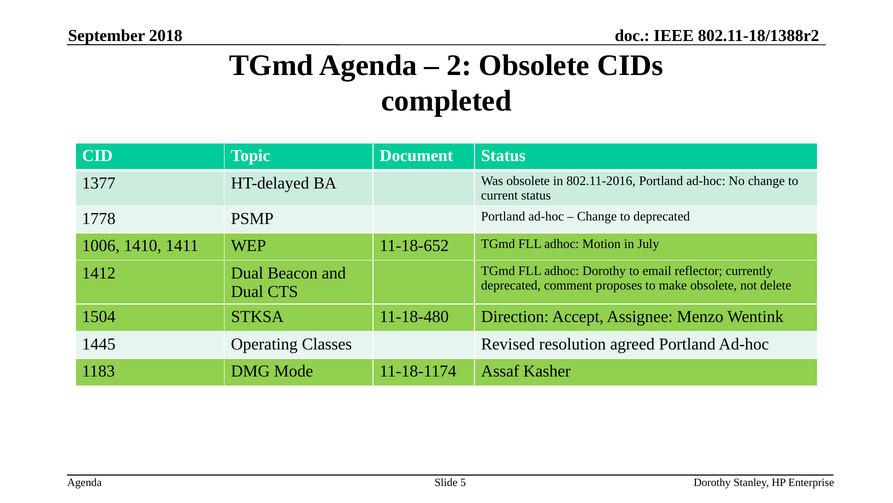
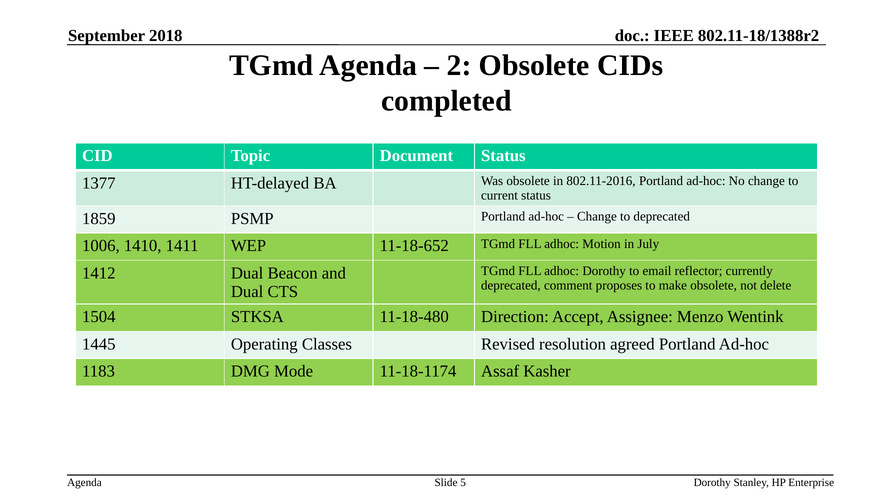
1778: 1778 -> 1859
